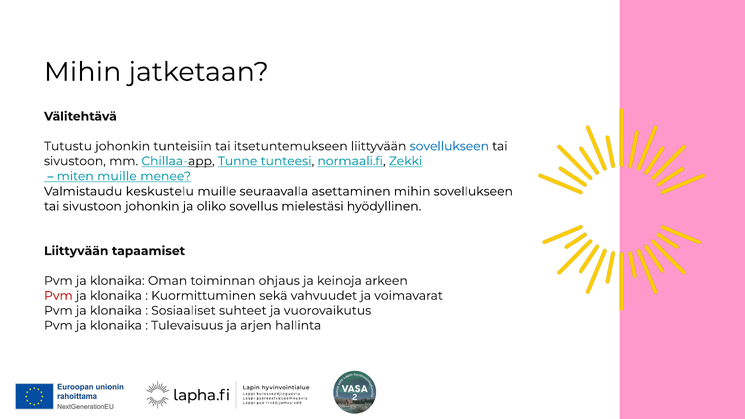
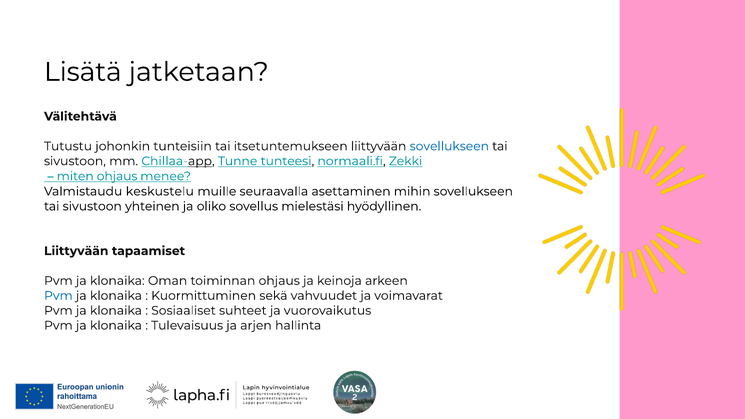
Mihin at (83, 72): Mihin -> Lisätä
miten muille: muille -> ohjaus
sivustoon johonkin: johonkin -> yhteinen
Pvm at (58, 296) colour: red -> blue
